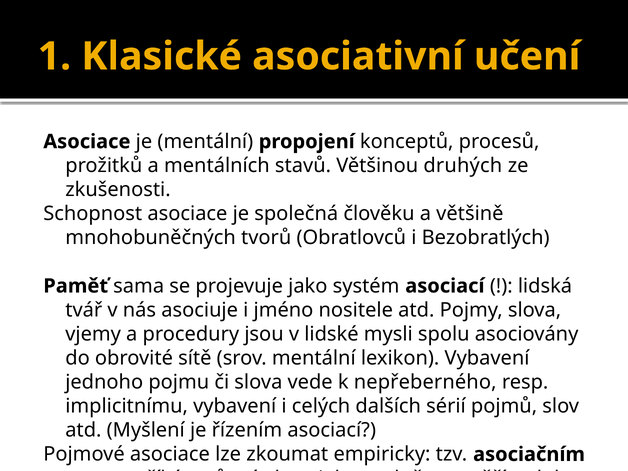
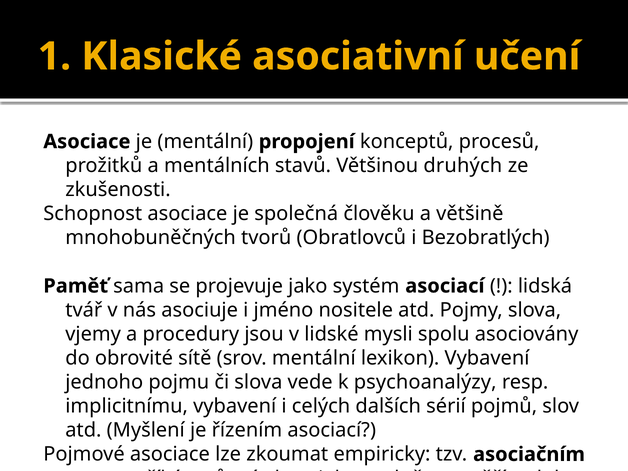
nepřeberného: nepřeberného -> psychoanalýzy
